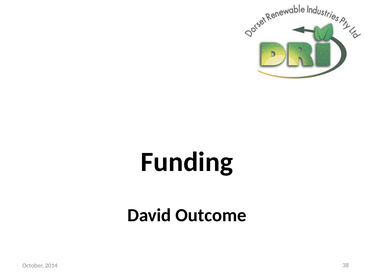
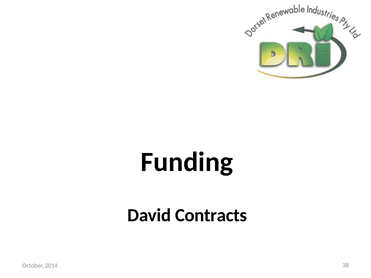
Outcome: Outcome -> Contracts
